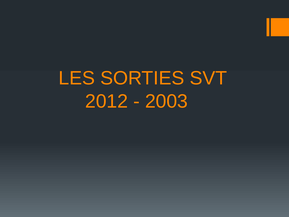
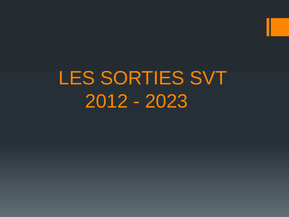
2003: 2003 -> 2023
